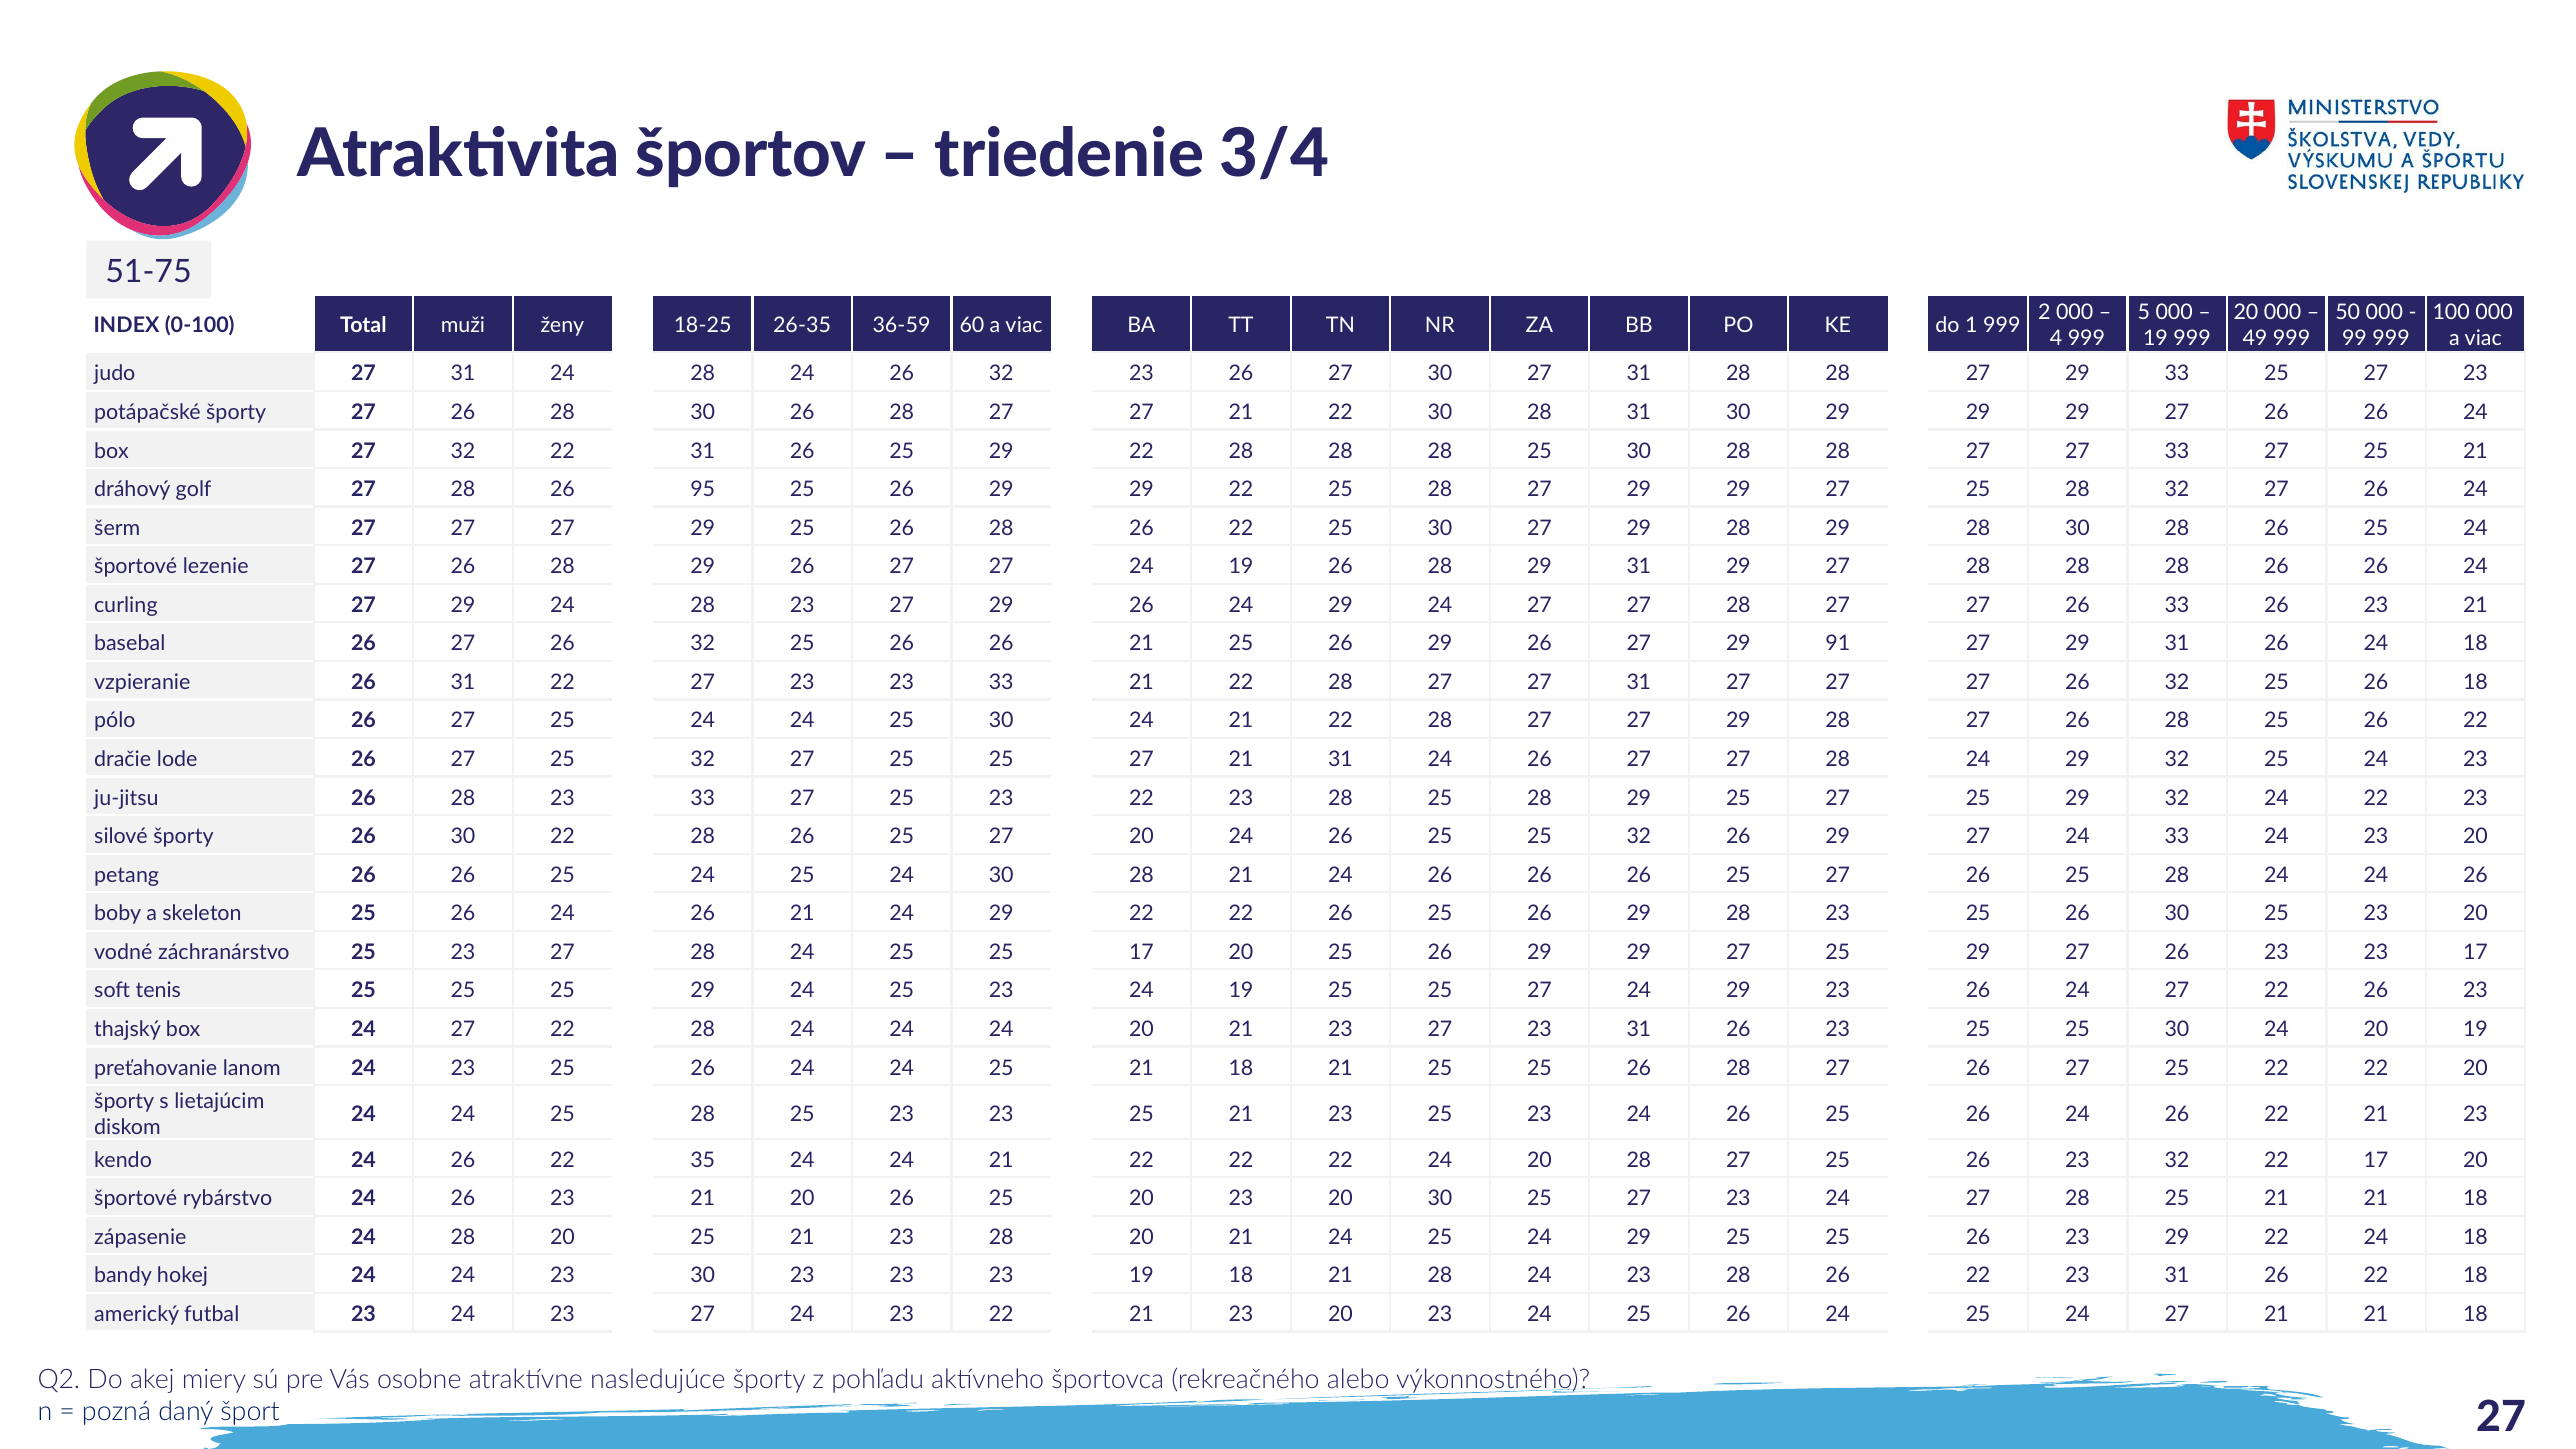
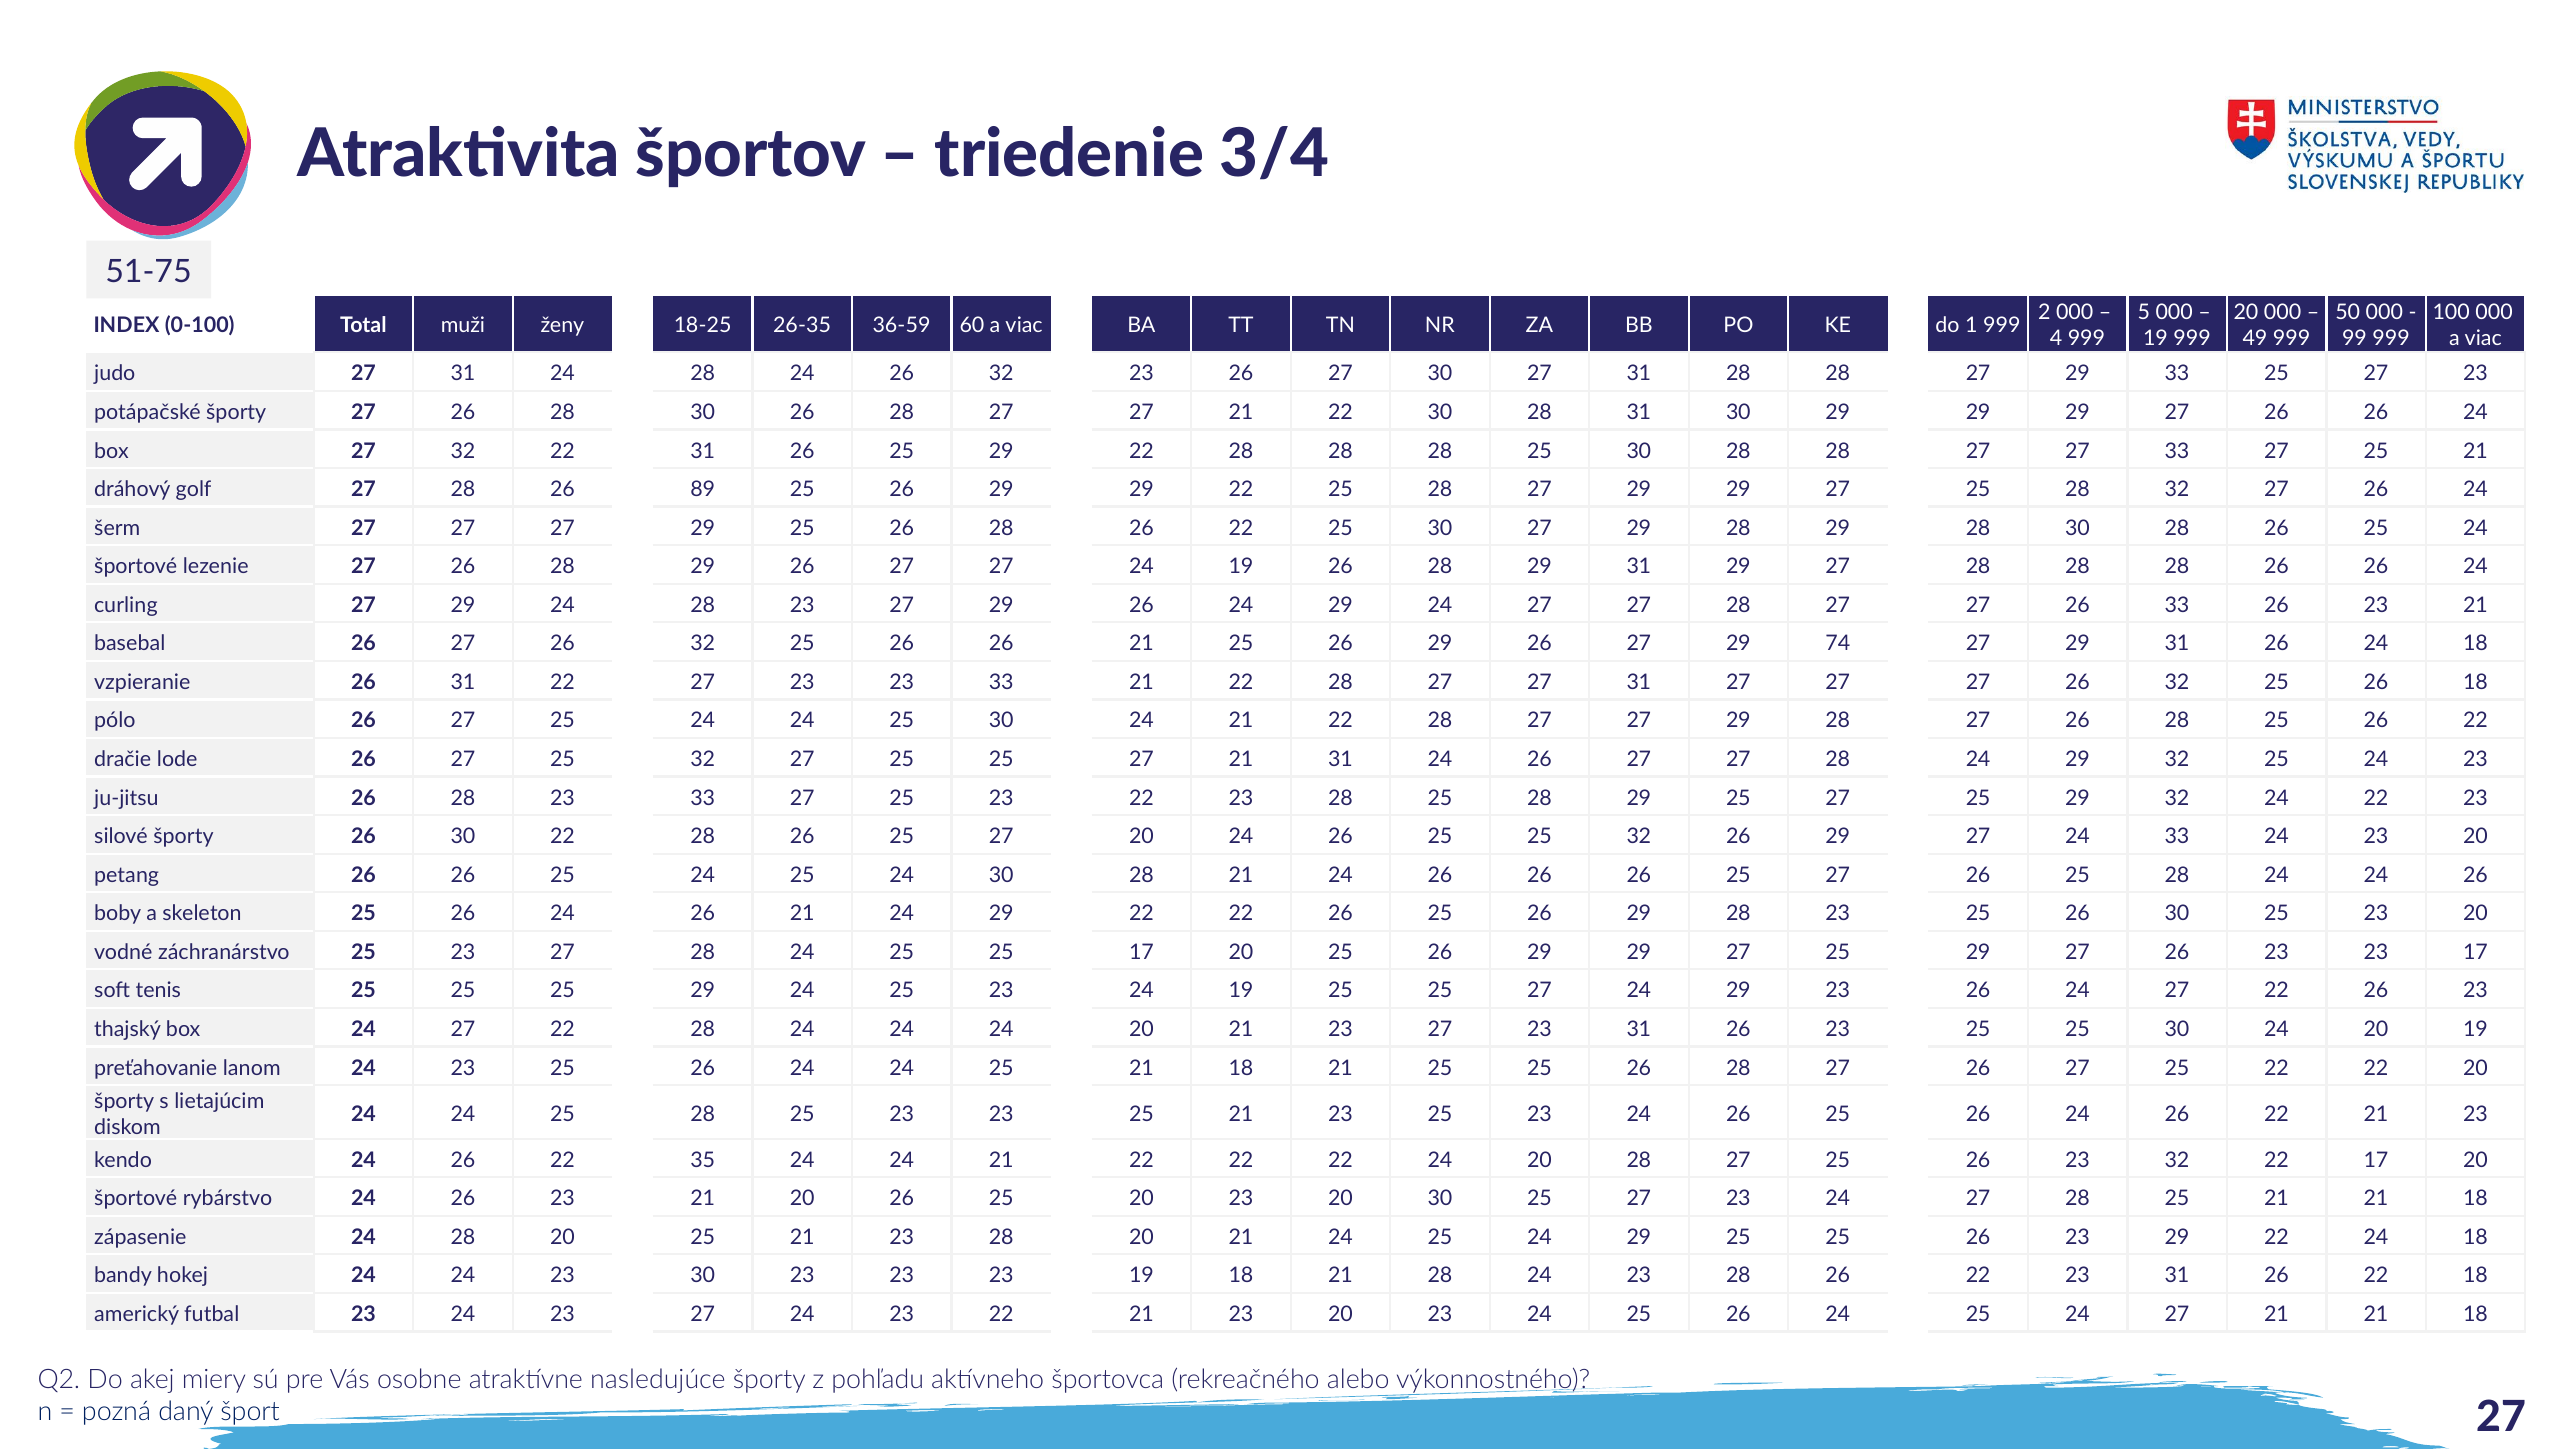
95: 95 -> 89
91: 91 -> 74
